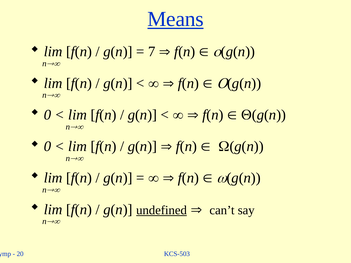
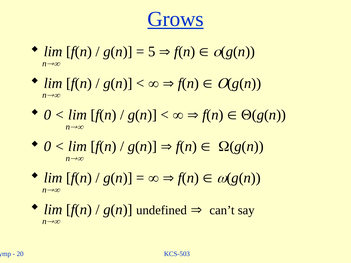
Means: Means -> Grows
7: 7 -> 5
undefined underline: present -> none
